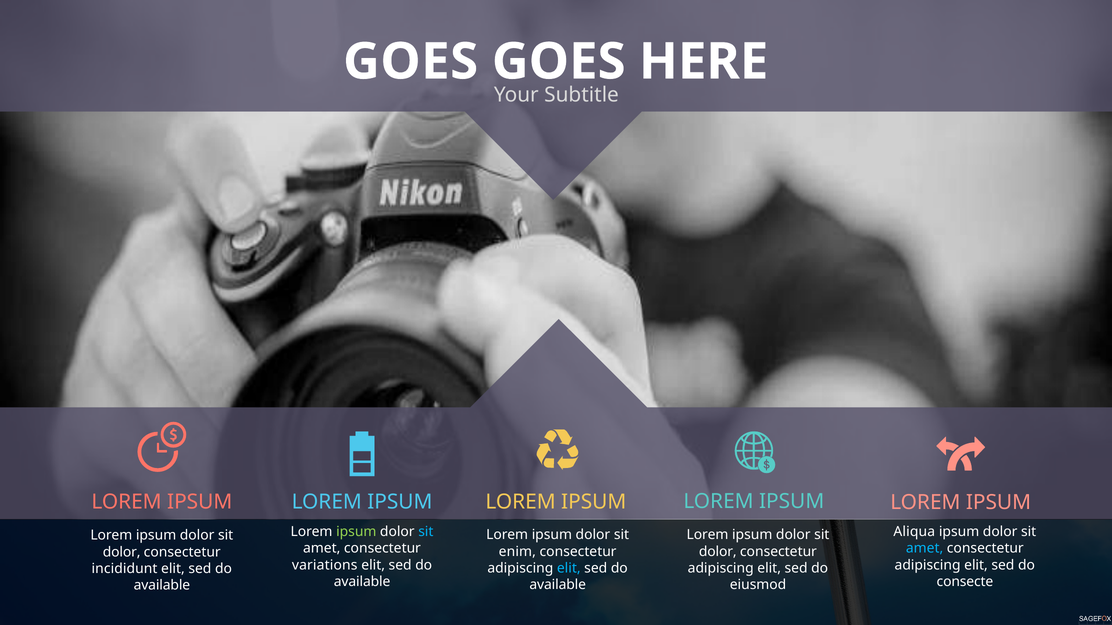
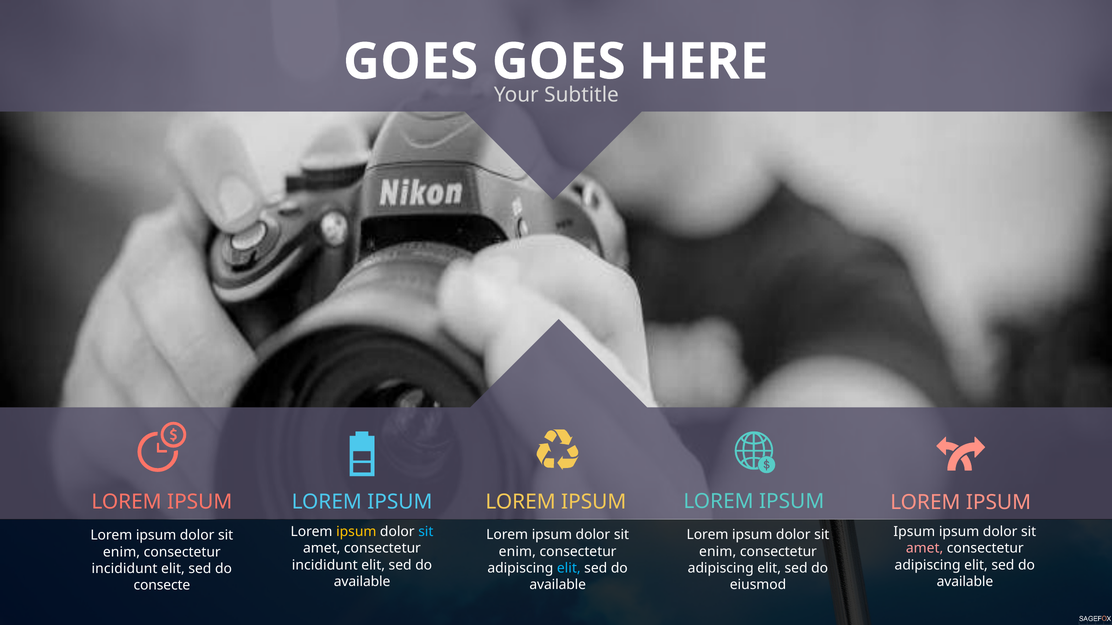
ipsum at (356, 532) colour: light green -> yellow
Aliqua at (914, 532): Aliqua -> Ipsum
amet at (925, 549) colour: light blue -> pink
dolor at (718, 552): dolor -> enim
dolor at (122, 552): dolor -> enim
variations at (325, 565): variations -> incididunt
consecte at (965, 582): consecte -> available
available at (162, 586): available -> consecte
